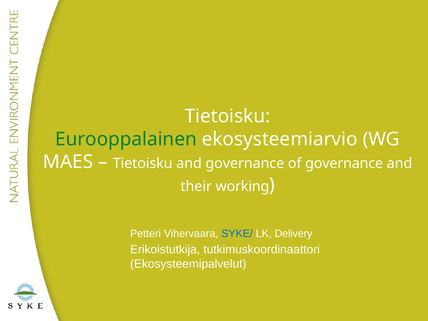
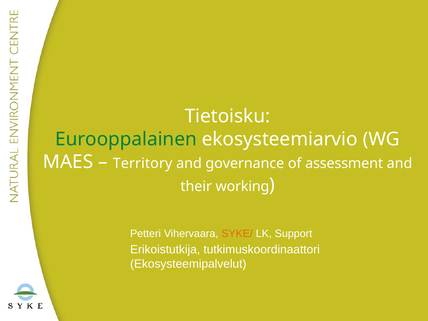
Tietoisku at (143, 163): Tietoisku -> Territory
of governance: governance -> assessment
SYKE/ colour: blue -> orange
Delivery: Delivery -> Support
